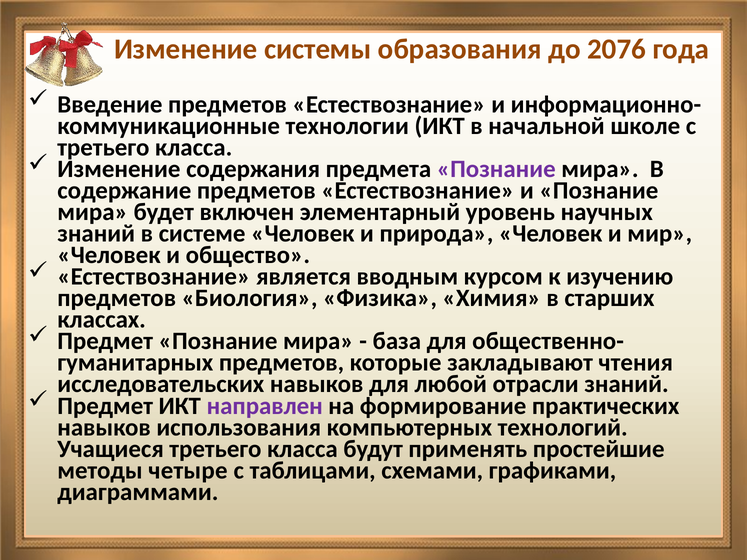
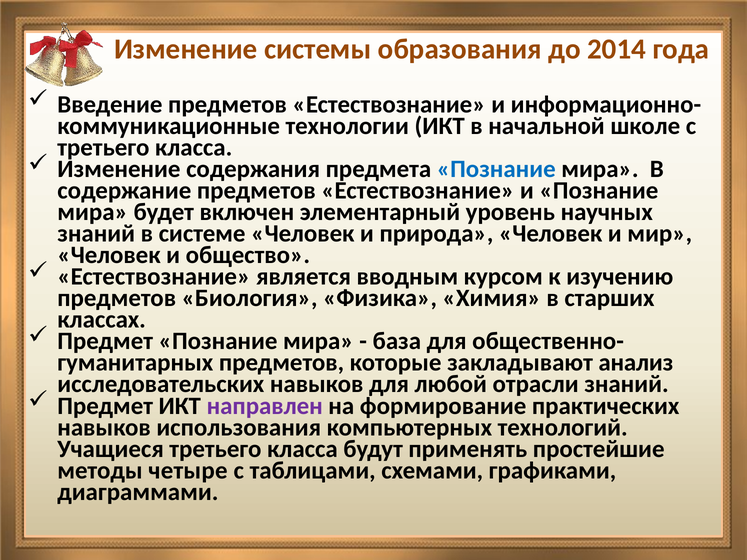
2076: 2076 -> 2014
Познание at (496, 169) colour: purple -> blue
чтения: чтения -> анализ
